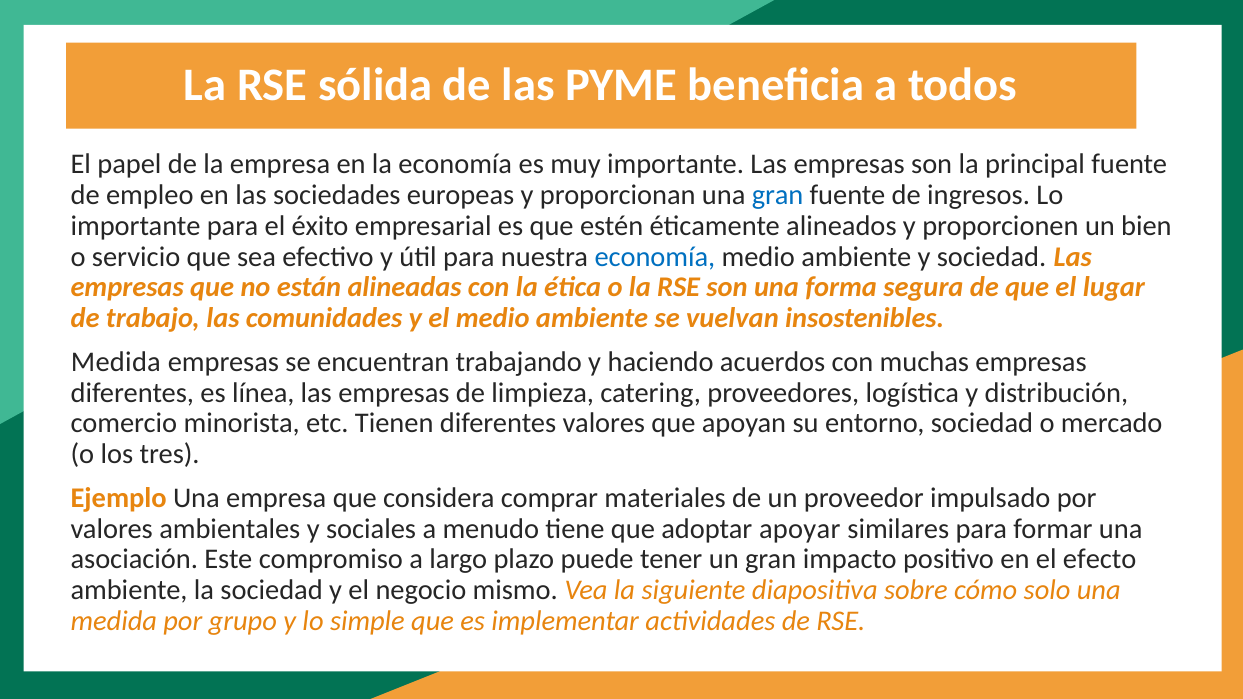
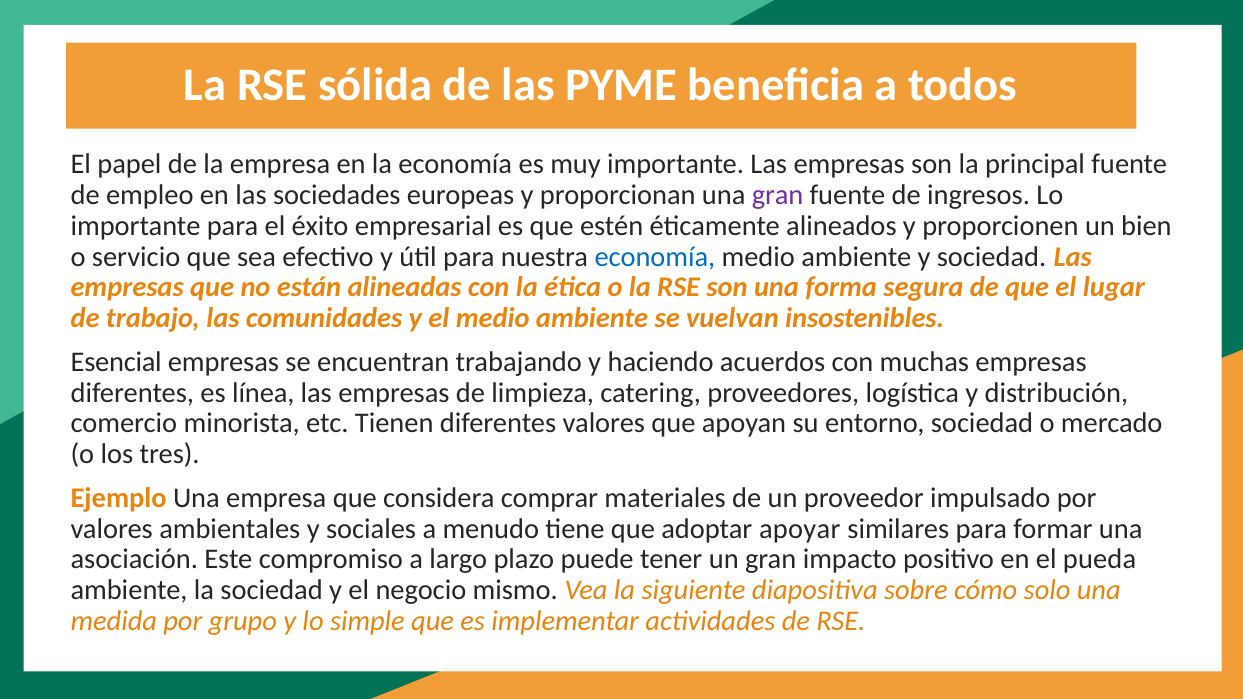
gran at (778, 195) colour: blue -> purple
Medida at (116, 362): Medida -> Esencial
efecto: efecto -> pueda
